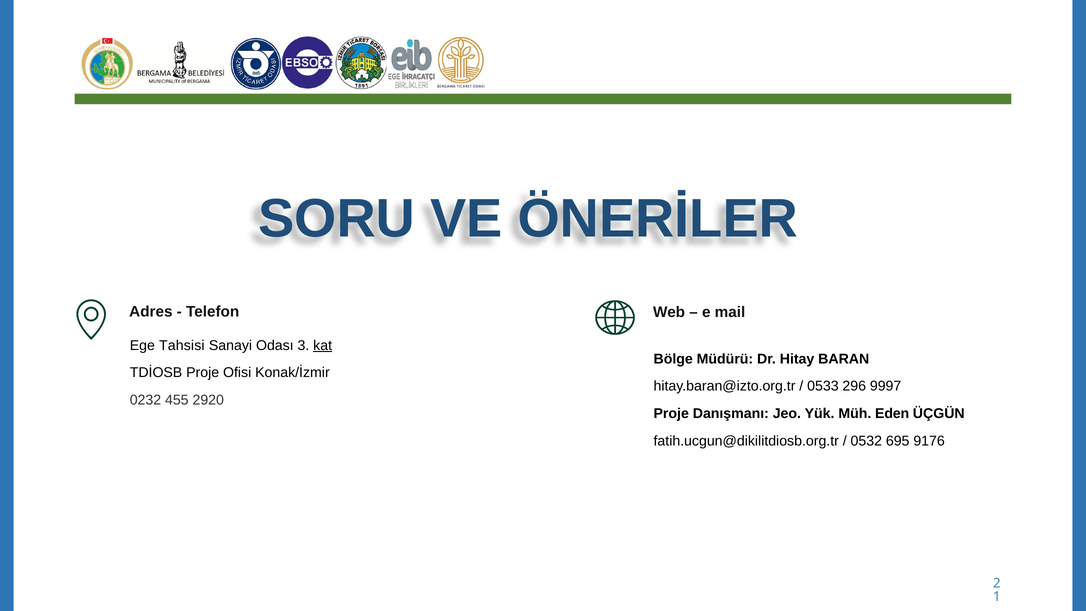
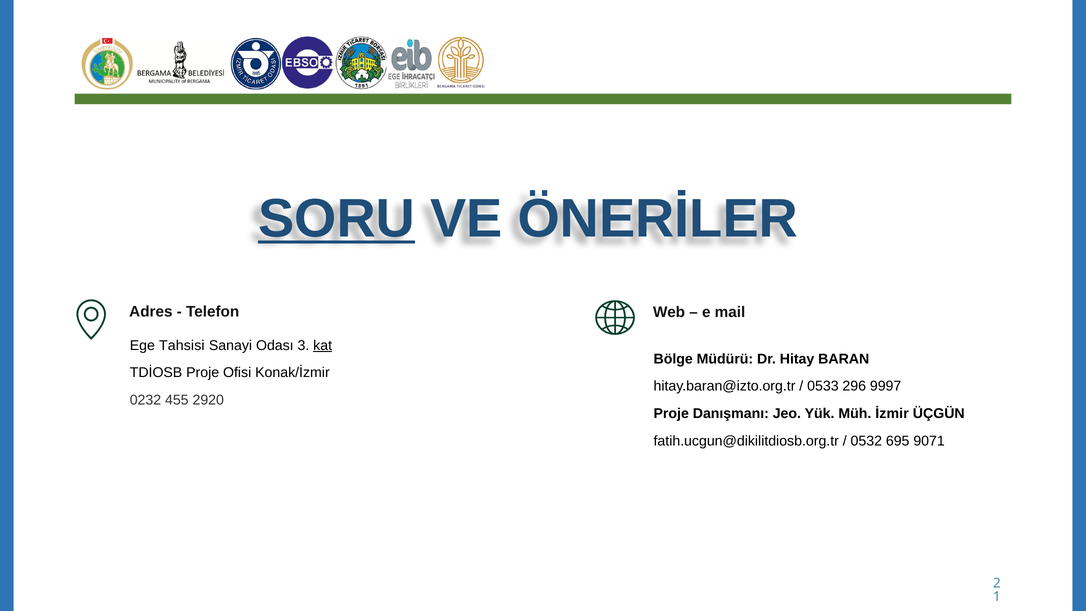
SORU underline: none -> present
Eden: Eden -> İzmir
9176: 9176 -> 9071
